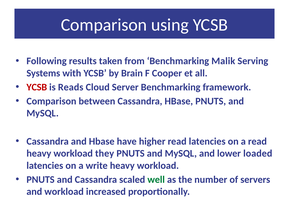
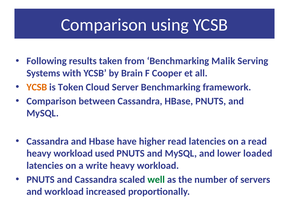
YCSB at (37, 87) colour: red -> orange
Reads: Reads -> Token
they: they -> used
